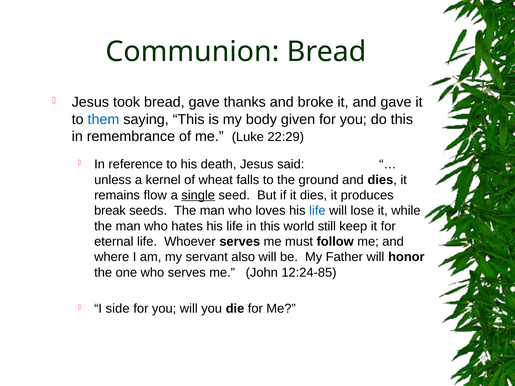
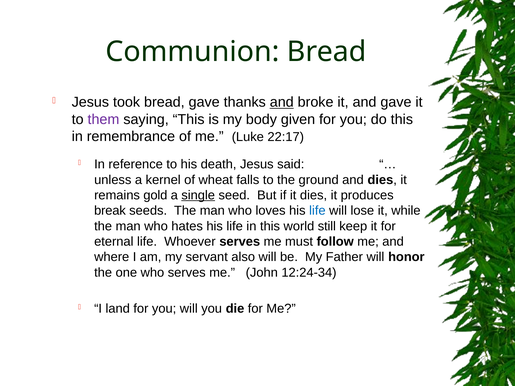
and at (282, 102) underline: none -> present
them colour: blue -> purple
22:29: 22:29 -> 22:17
flow: flow -> gold
12:24-85: 12:24-85 -> 12:24-34
side: side -> land
